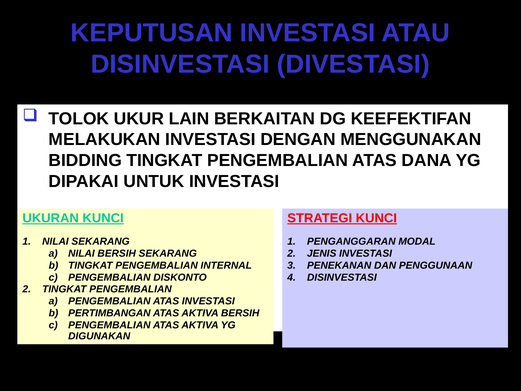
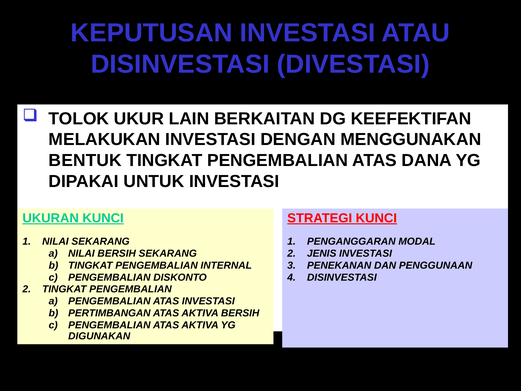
BIDDING: BIDDING -> BENTUK
